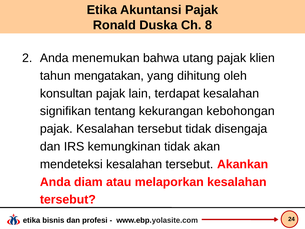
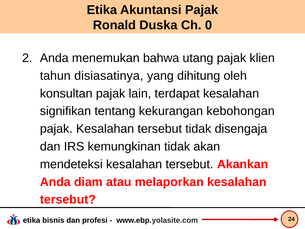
8: 8 -> 0
mengatakan: mengatakan -> disiasatinya
